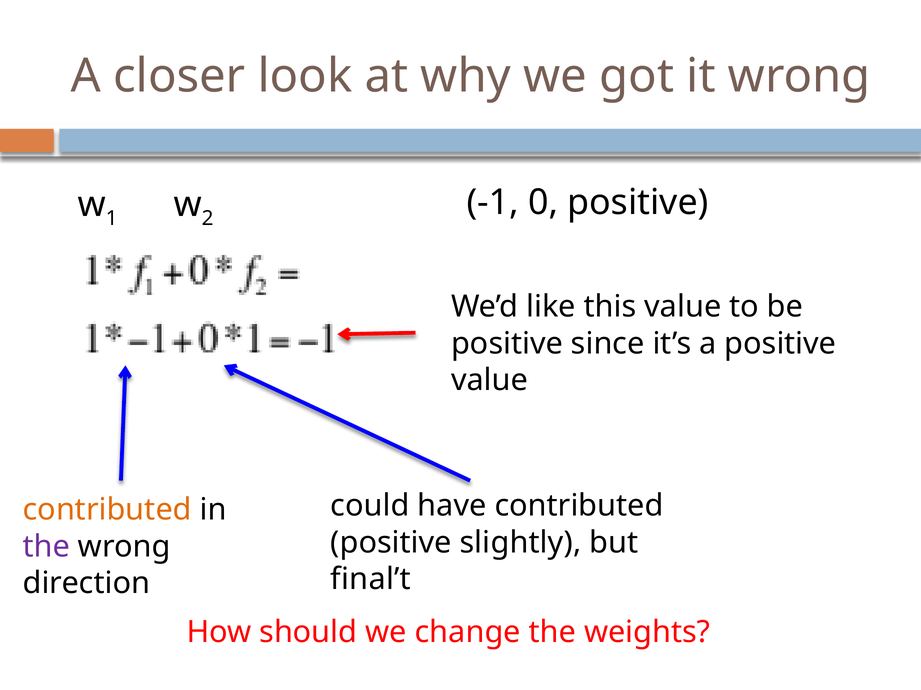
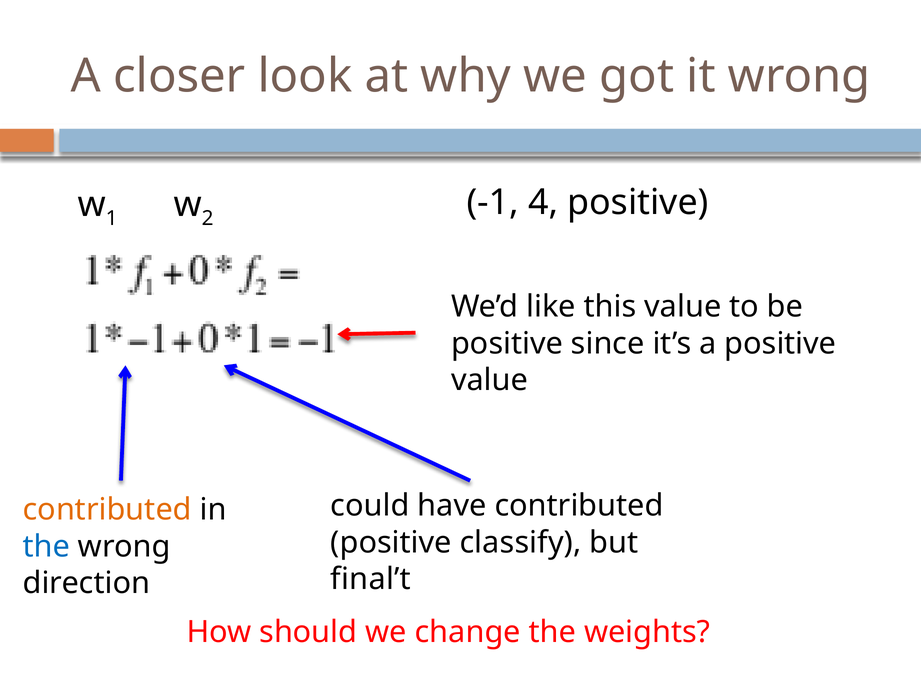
0: 0 -> 4
slightly: slightly -> classify
the at (46, 547) colour: purple -> blue
